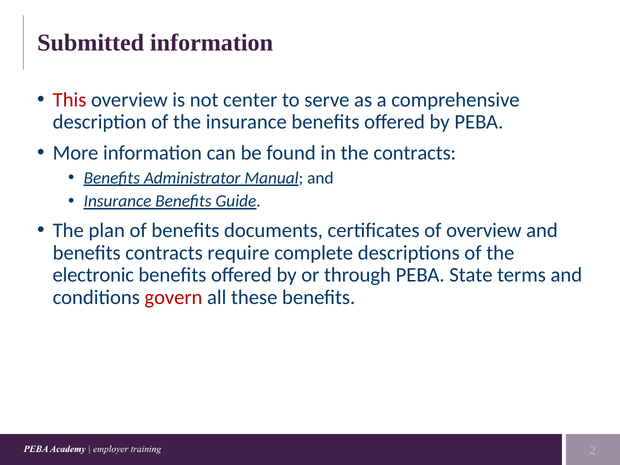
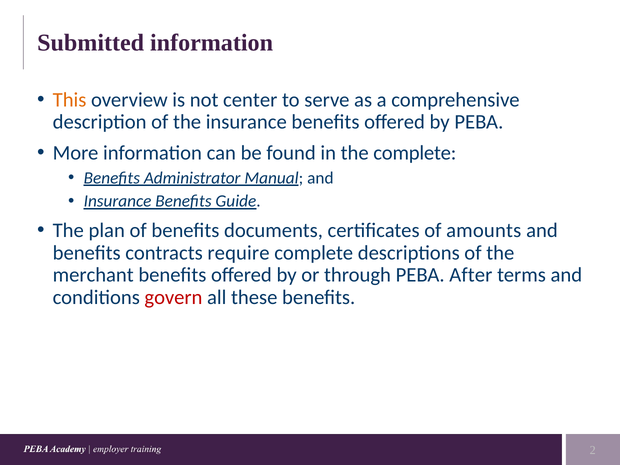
This colour: red -> orange
the contracts: contracts -> complete
of overview: overview -> amounts
electronic: electronic -> merchant
State: State -> After
